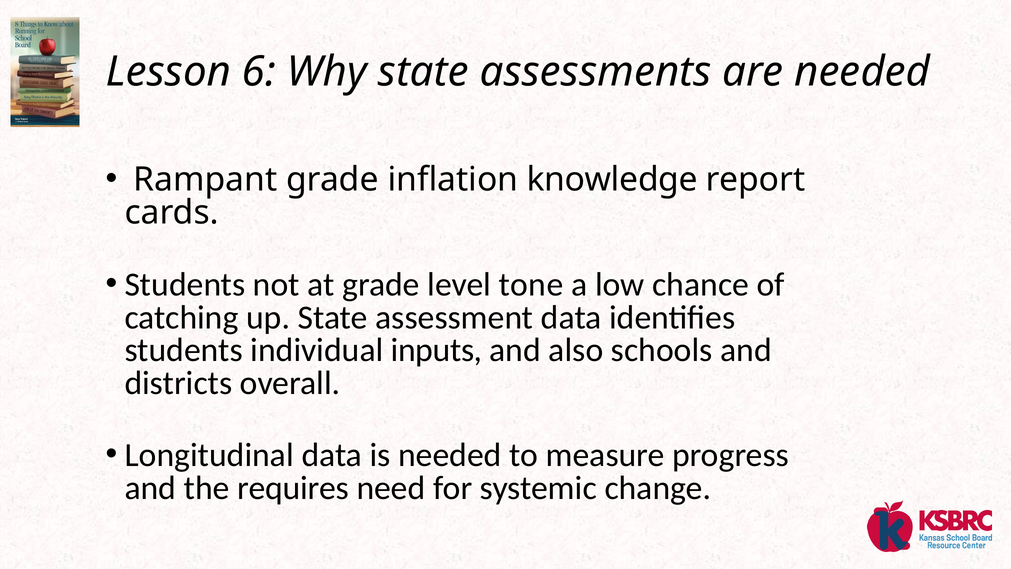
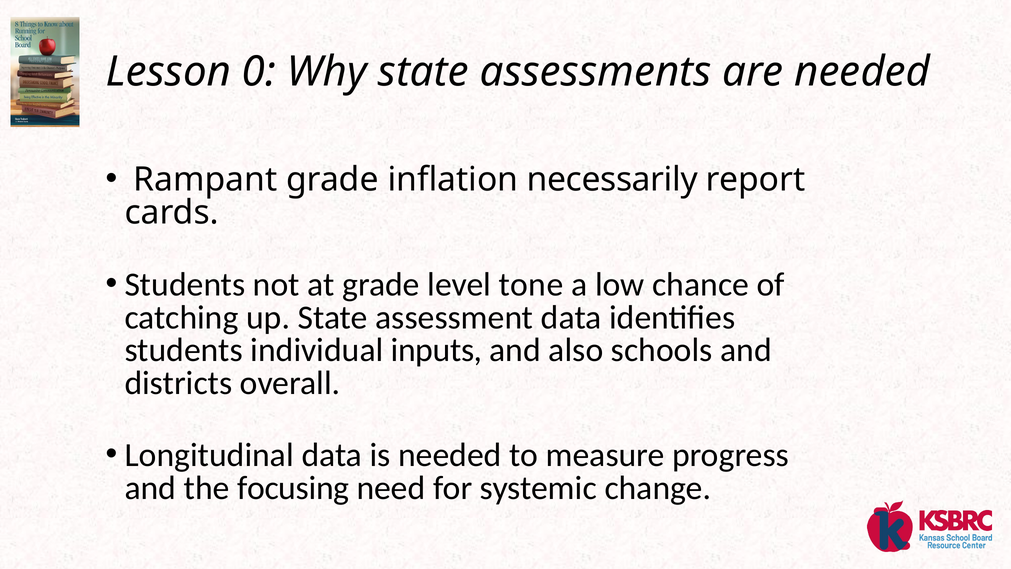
6: 6 -> 0
knowledge: knowledge -> necessarily
requires: requires -> focusing
